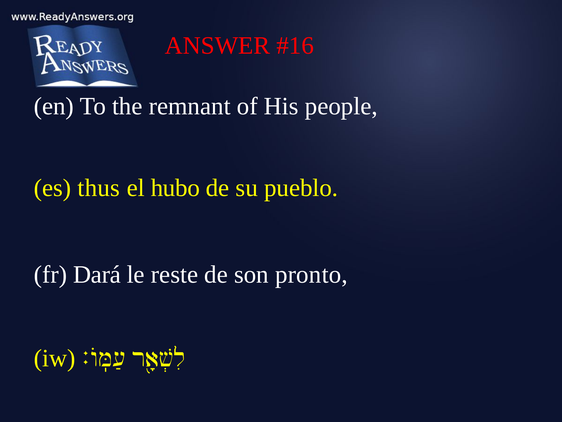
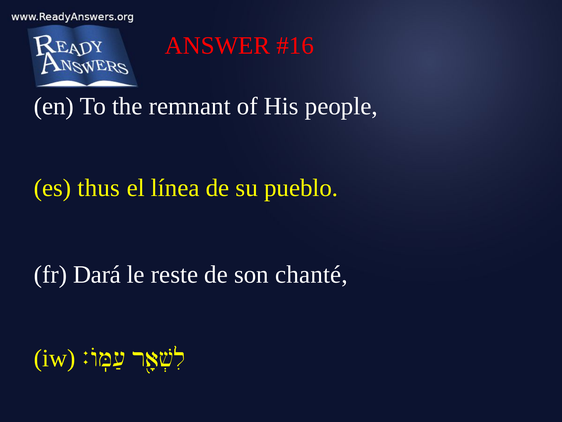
hubo: hubo -> línea
pronto: pronto -> chanté
